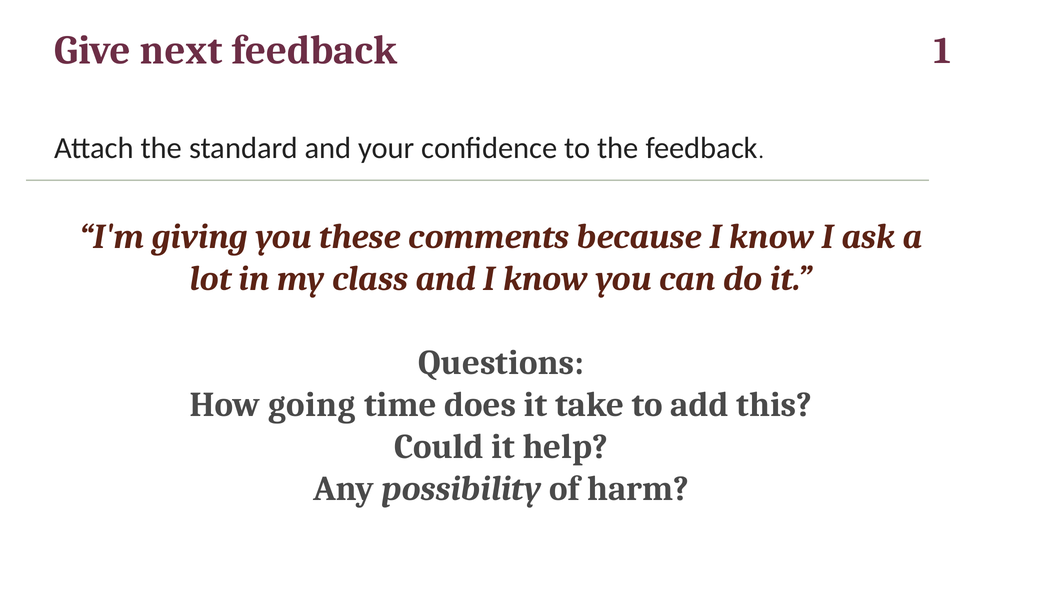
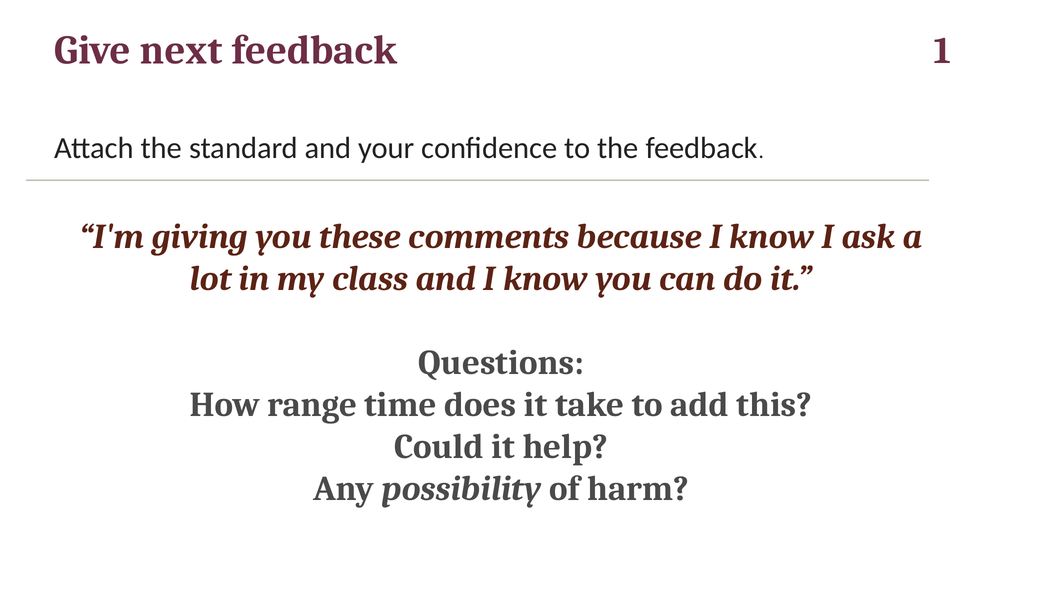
going: going -> range
